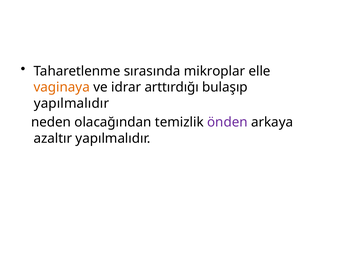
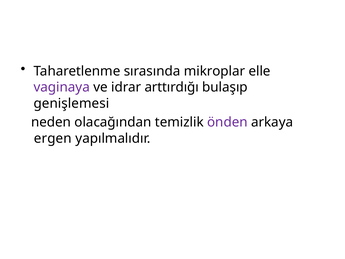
vaginaya colour: orange -> purple
yapılmalıdır at (71, 103): yapılmalıdır -> genişlemesi
azaltır: azaltır -> ergen
